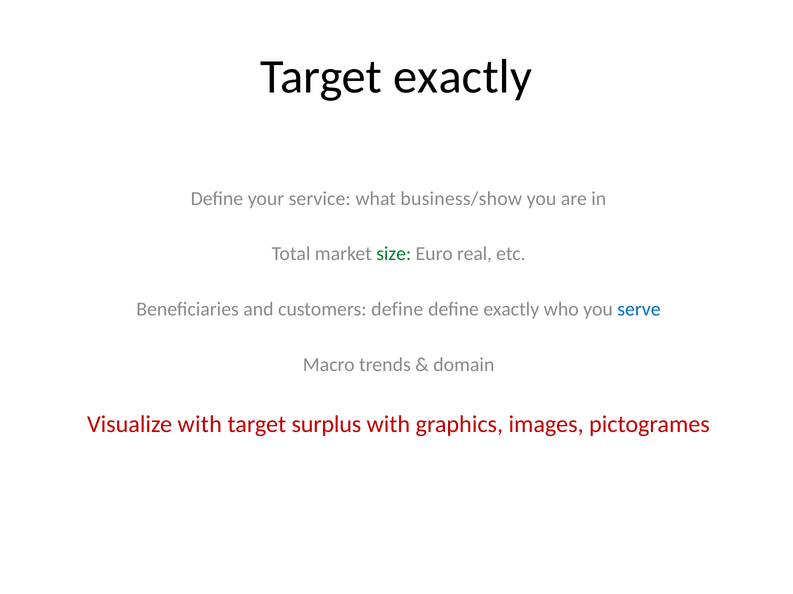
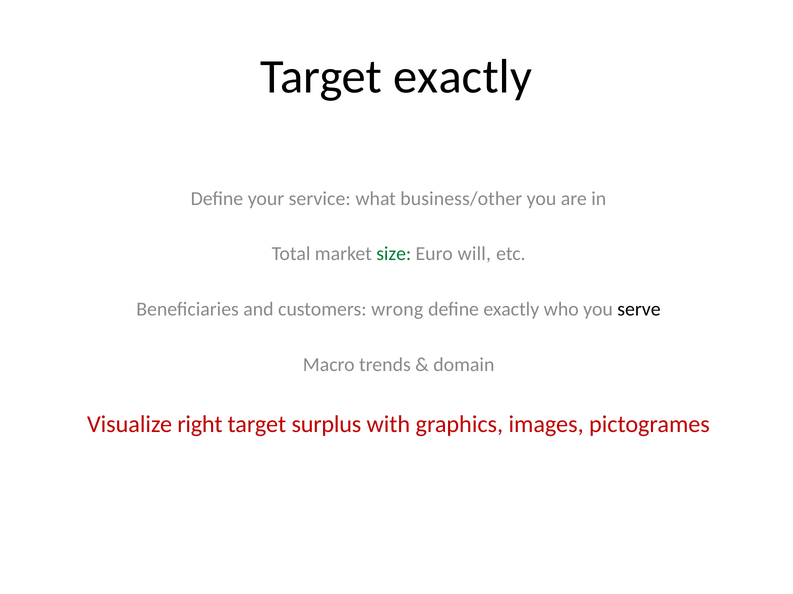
business/show: business/show -> business/other
real: real -> will
customers define: define -> wrong
serve colour: blue -> black
Visualize with: with -> right
